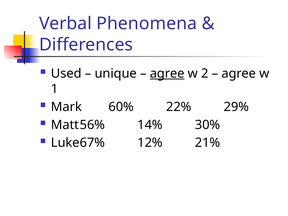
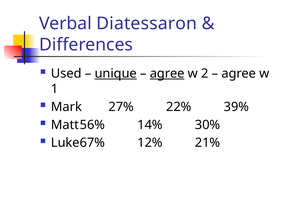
Phenomena: Phenomena -> Diatessaron
unique underline: none -> present
60%: 60% -> 27%
29%: 29% -> 39%
